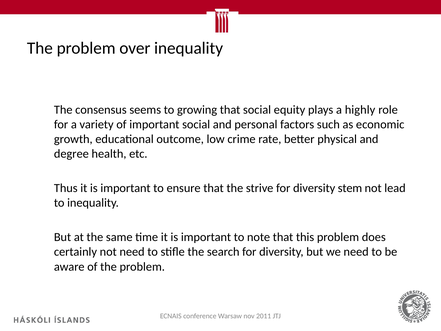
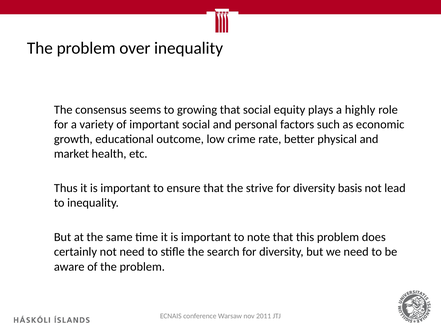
degree: degree -> market
stem: stem -> basis
